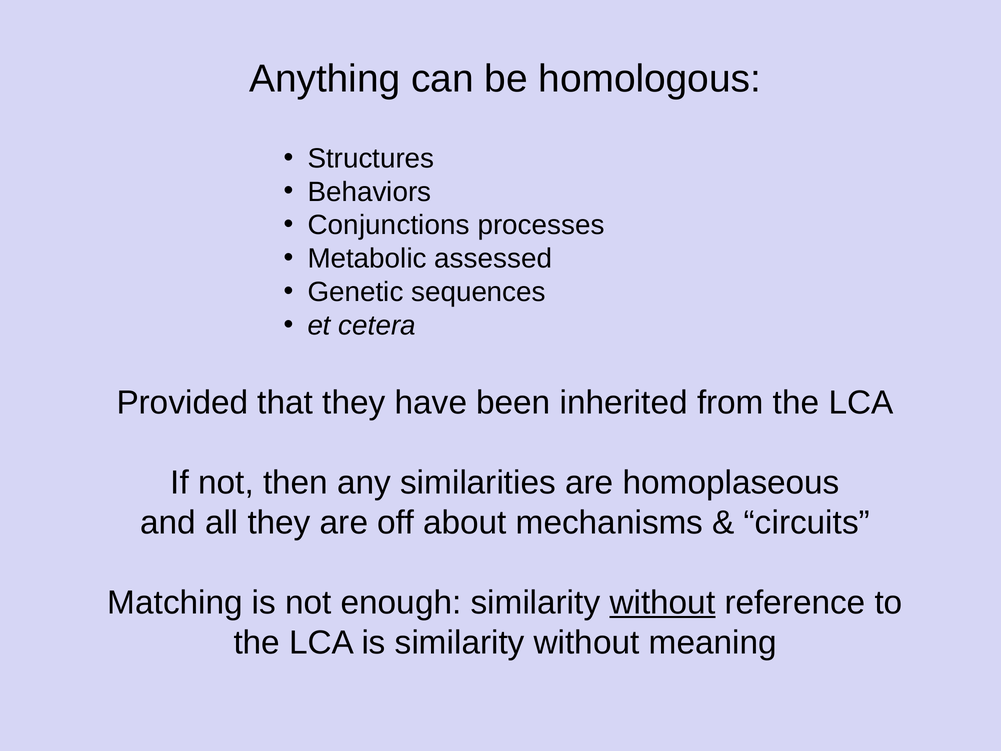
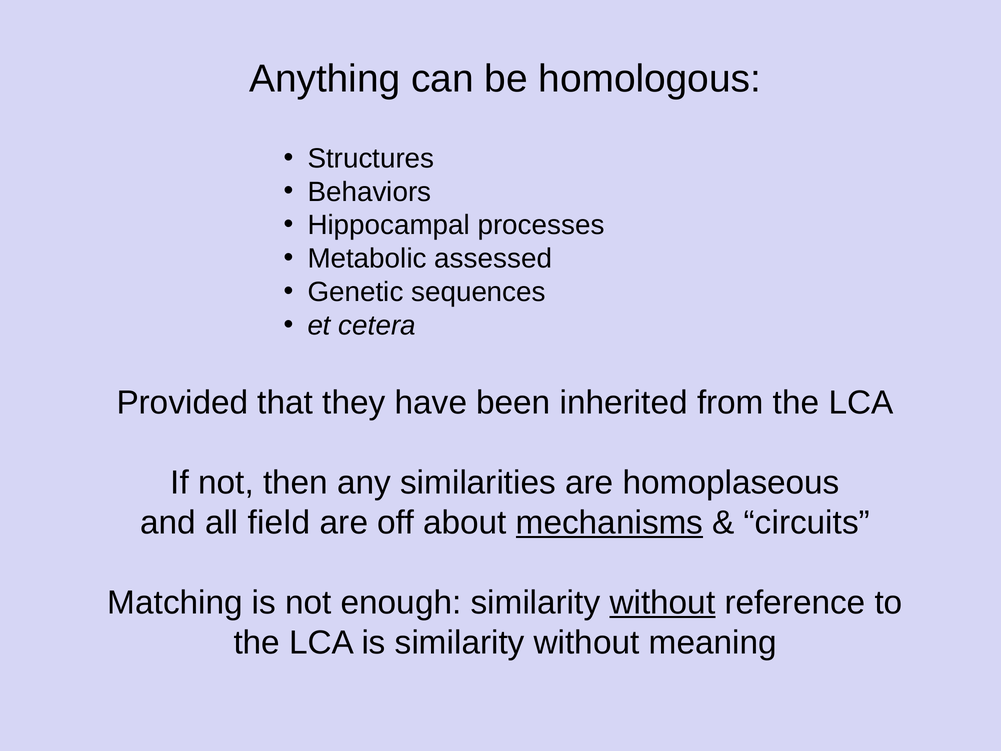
Conjunctions: Conjunctions -> Hippocampal
all they: they -> field
mechanisms underline: none -> present
